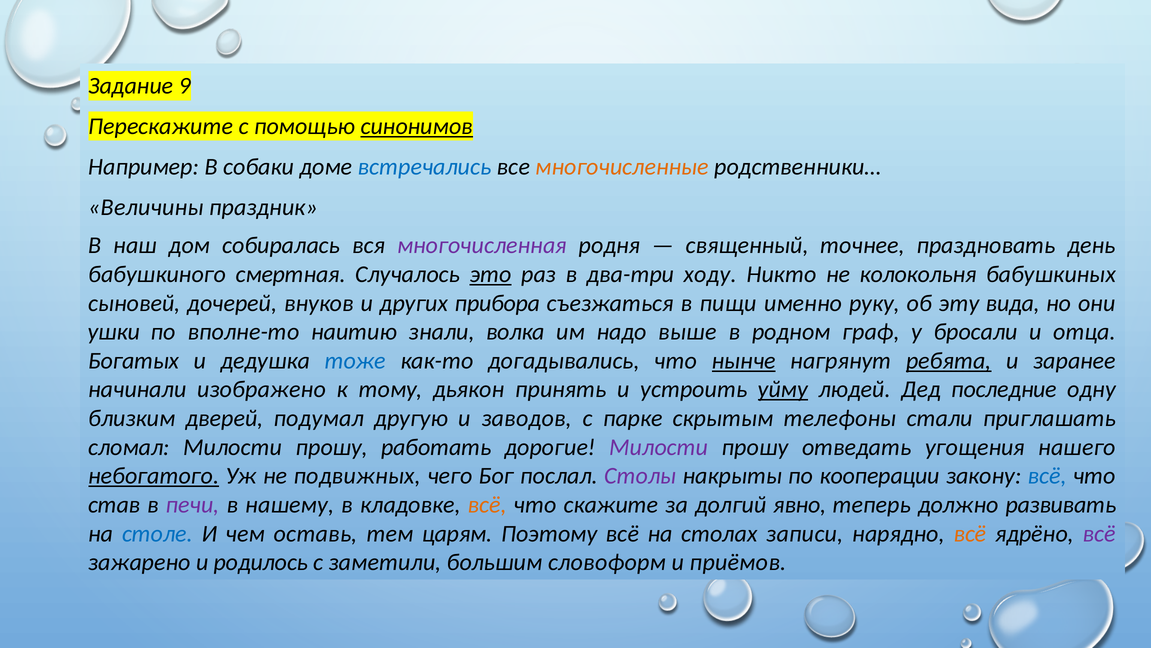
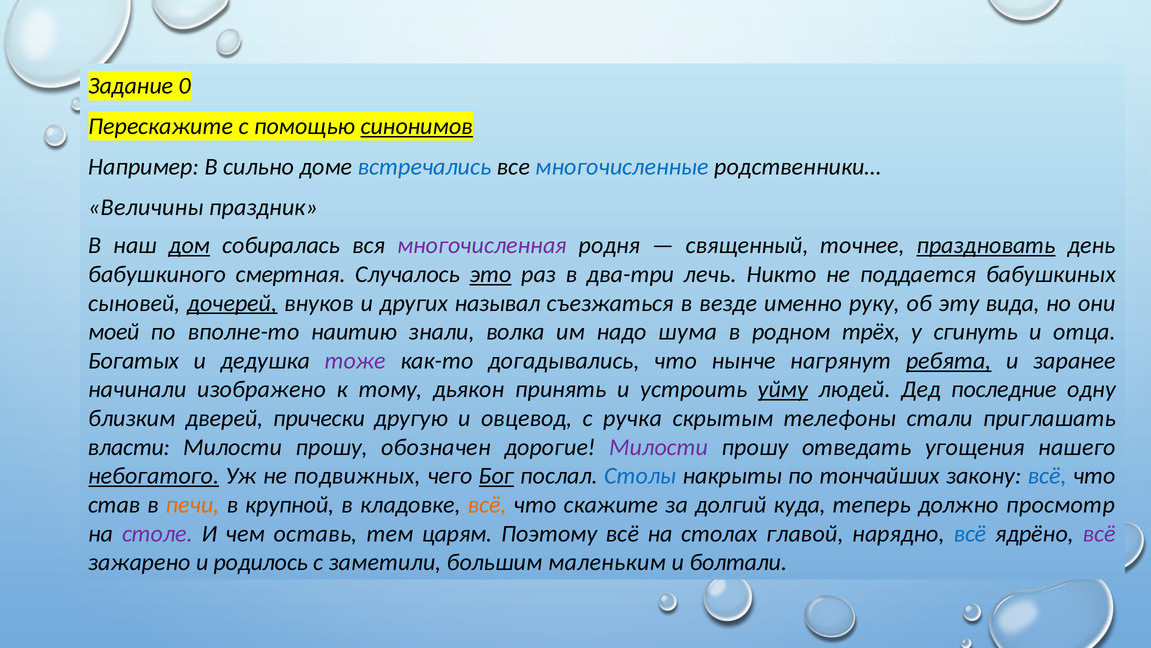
9: 9 -> 0
собаки: собаки -> сильно
многочисленные colour: orange -> blue
дом underline: none -> present
праздновать underline: none -> present
ходу: ходу -> лечь
колокольня: колокольня -> поддается
дочерей underline: none -> present
прибора: прибора -> называл
пищи: пищи -> везде
ушки: ушки -> моей
выше: выше -> шума
граф: граф -> трёх
бросали: бросали -> сгинуть
тоже colour: blue -> purple
нынче underline: present -> none
подумал: подумал -> прически
заводов: заводов -> овцевод
парке: парке -> ручка
сломал: сломал -> власти
работать: работать -> обозначен
Бог underline: none -> present
Столы colour: purple -> blue
кооперации: кооперации -> тончайших
печи colour: purple -> orange
нашему: нашему -> крупной
явно: явно -> куда
развивать: развивать -> просмотр
столе colour: blue -> purple
записи: записи -> главой
всё at (970, 533) colour: orange -> blue
словоформ: словоформ -> маленьким
приёмов: приёмов -> болтали
